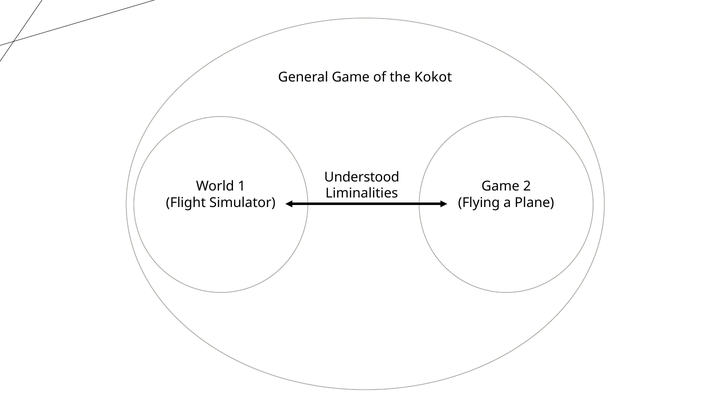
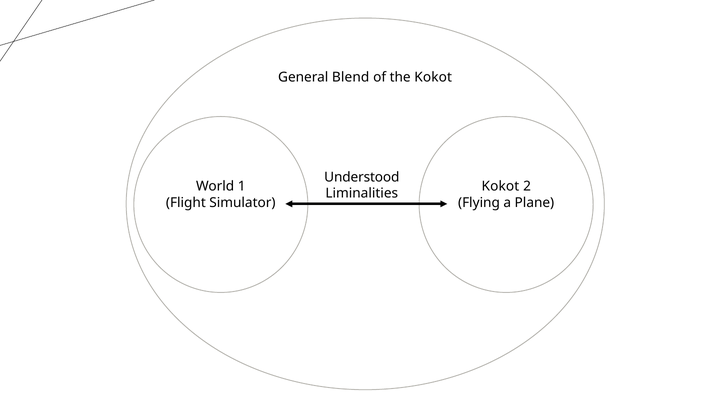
General Game: Game -> Blend
Game at (500, 186): Game -> Kokot
